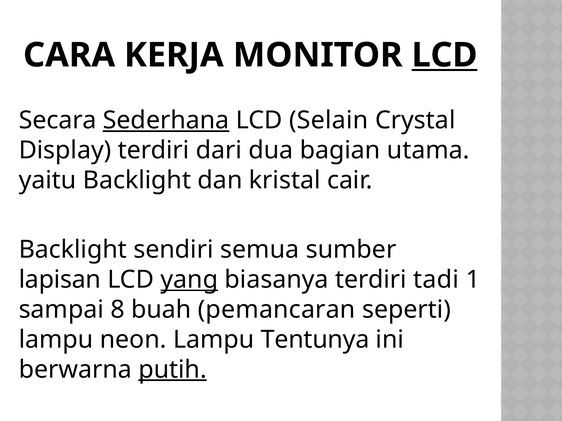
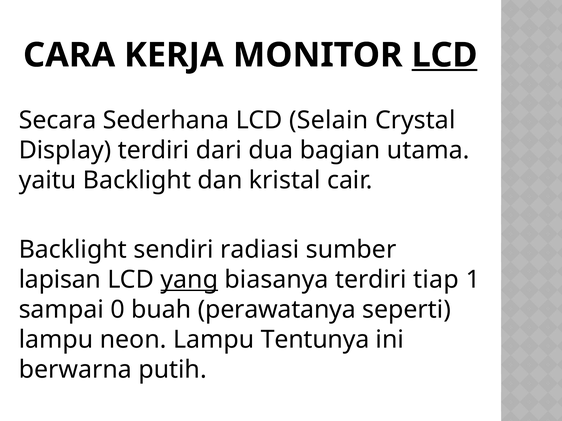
Sederhana underline: present -> none
semua: semua -> radiasi
tadi: tadi -> tiap
8: 8 -> 0
pemancaran: pemancaran -> perawatanya
putih underline: present -> none
